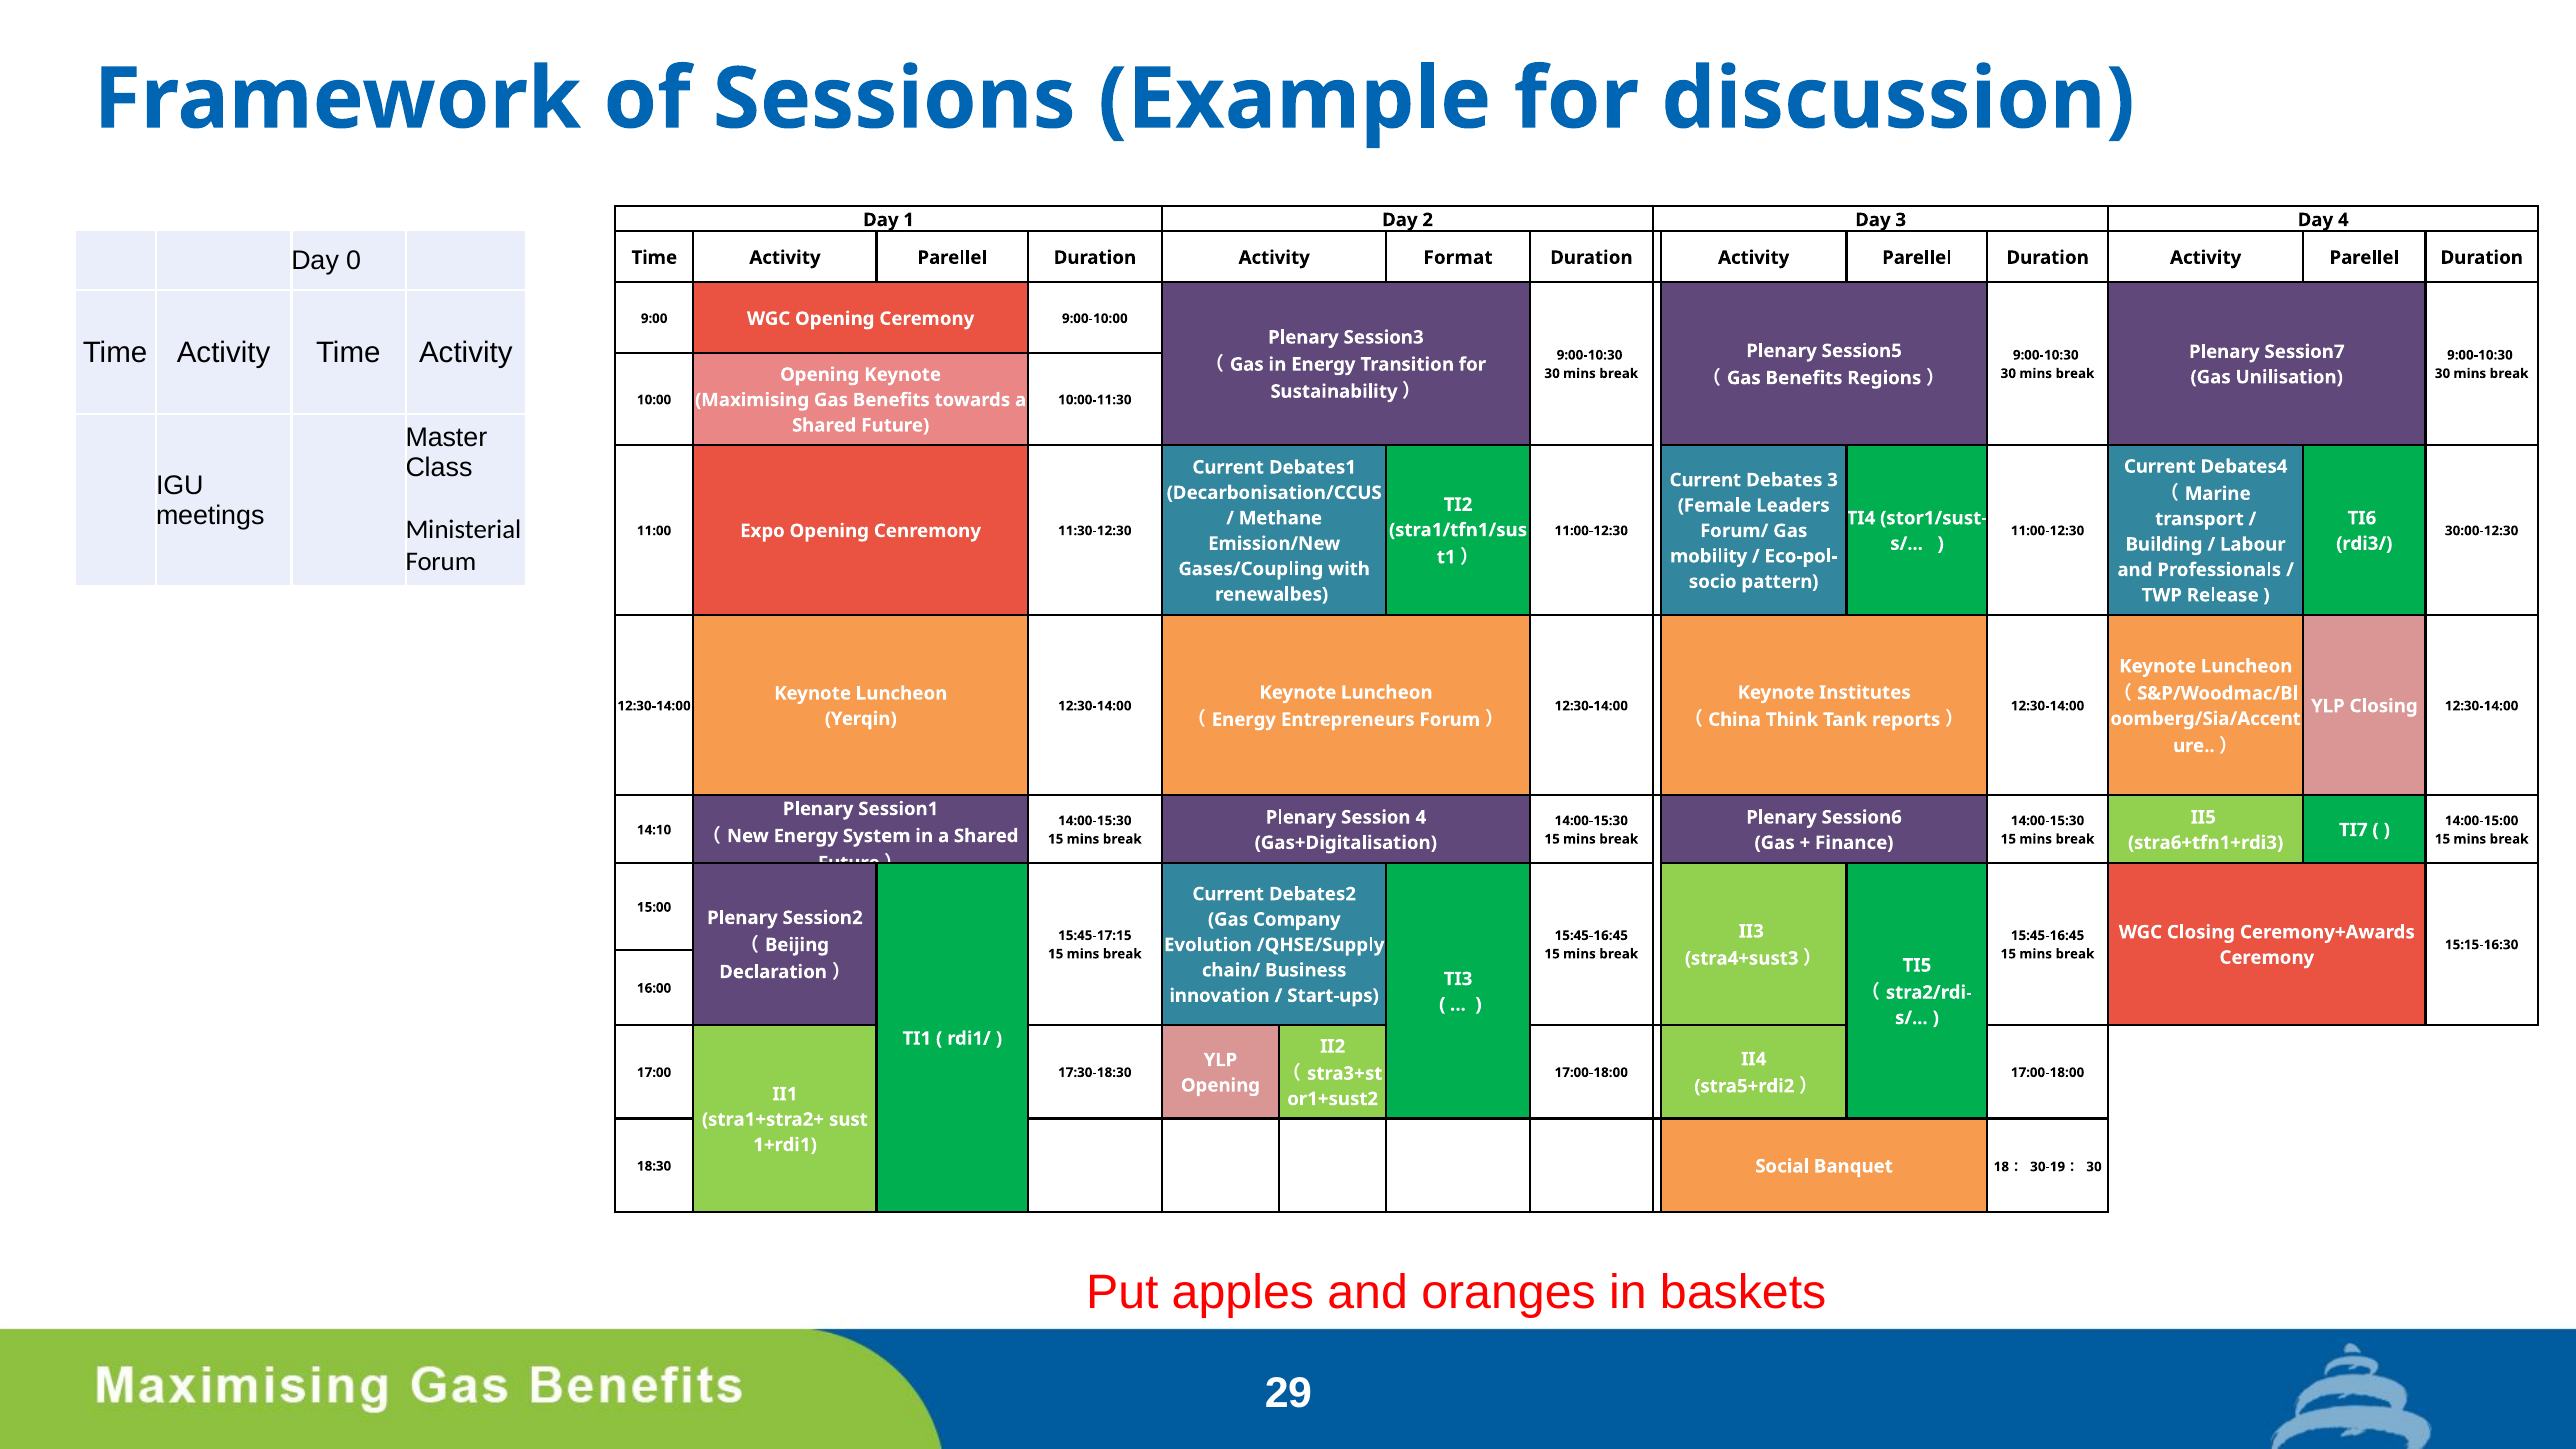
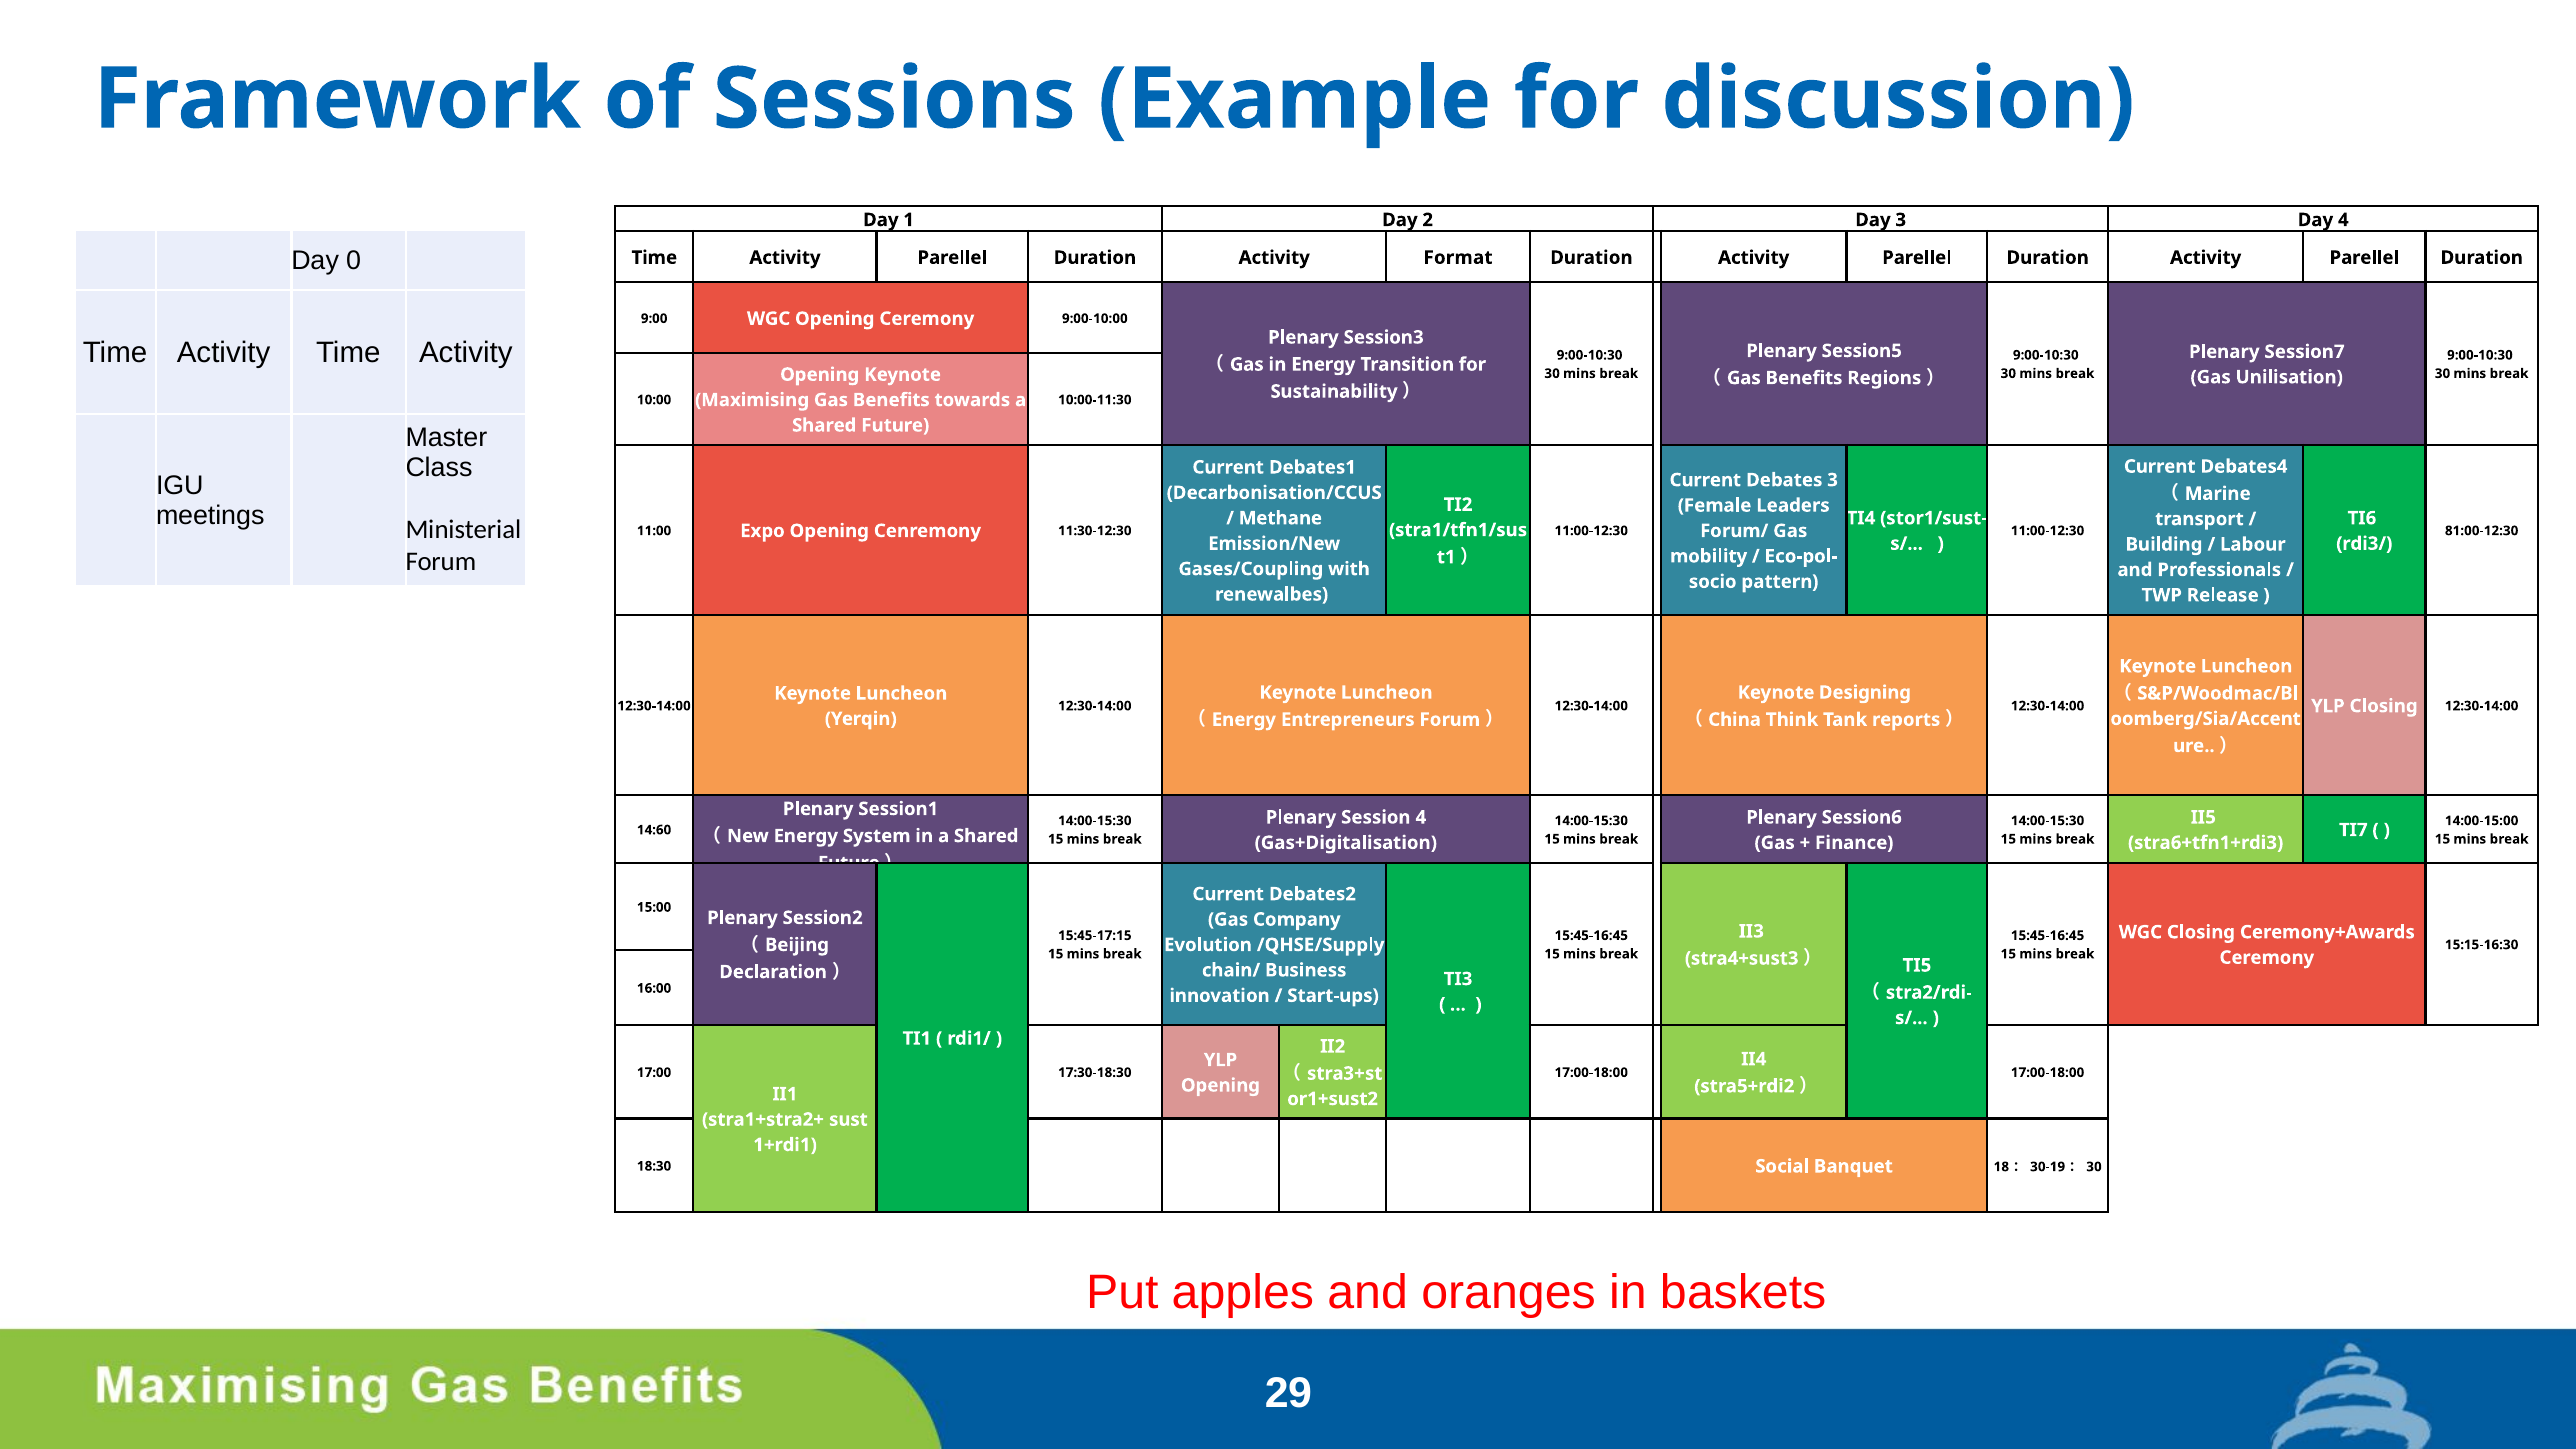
30:00-12:30: 30:00-12:30 -> 81:00-12:30
Institutes: Institutes -> Designing
14:10: 14:10 -> 14:60
